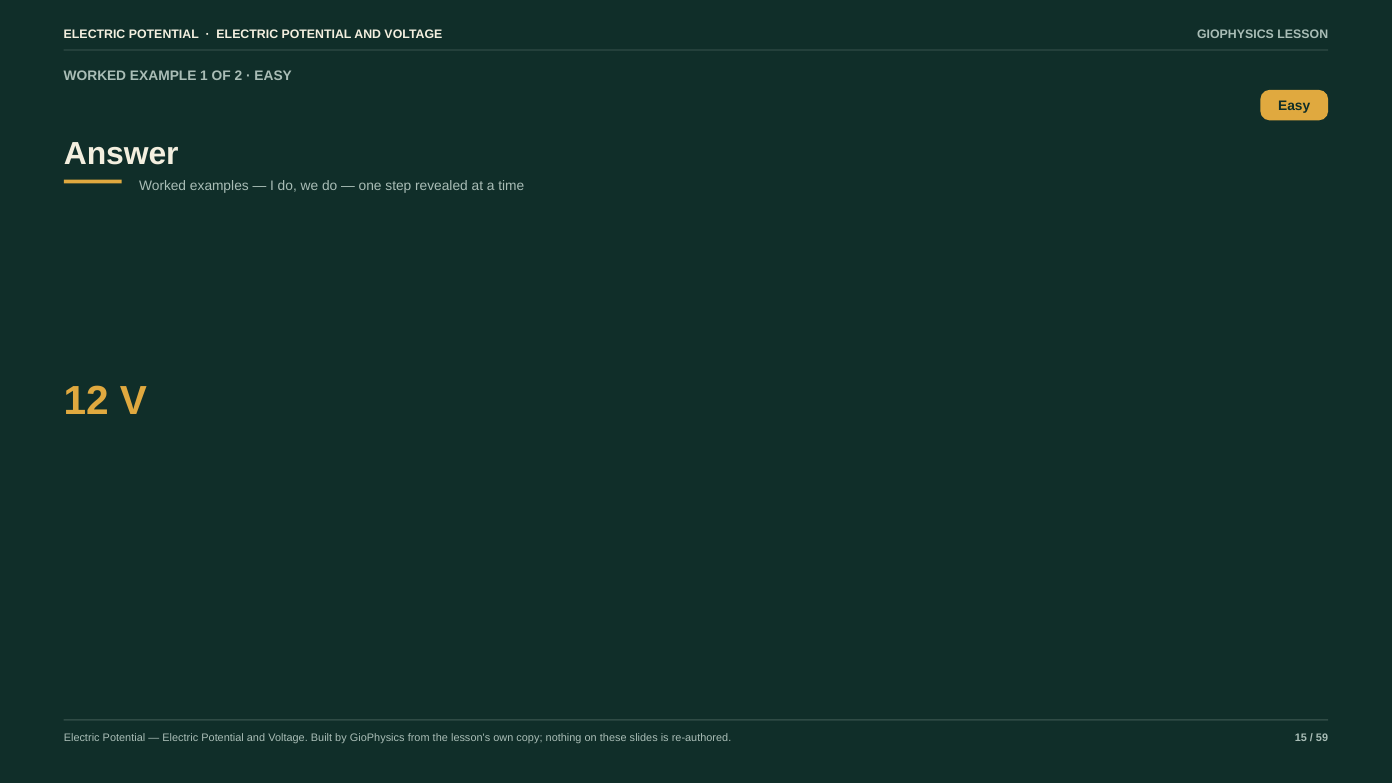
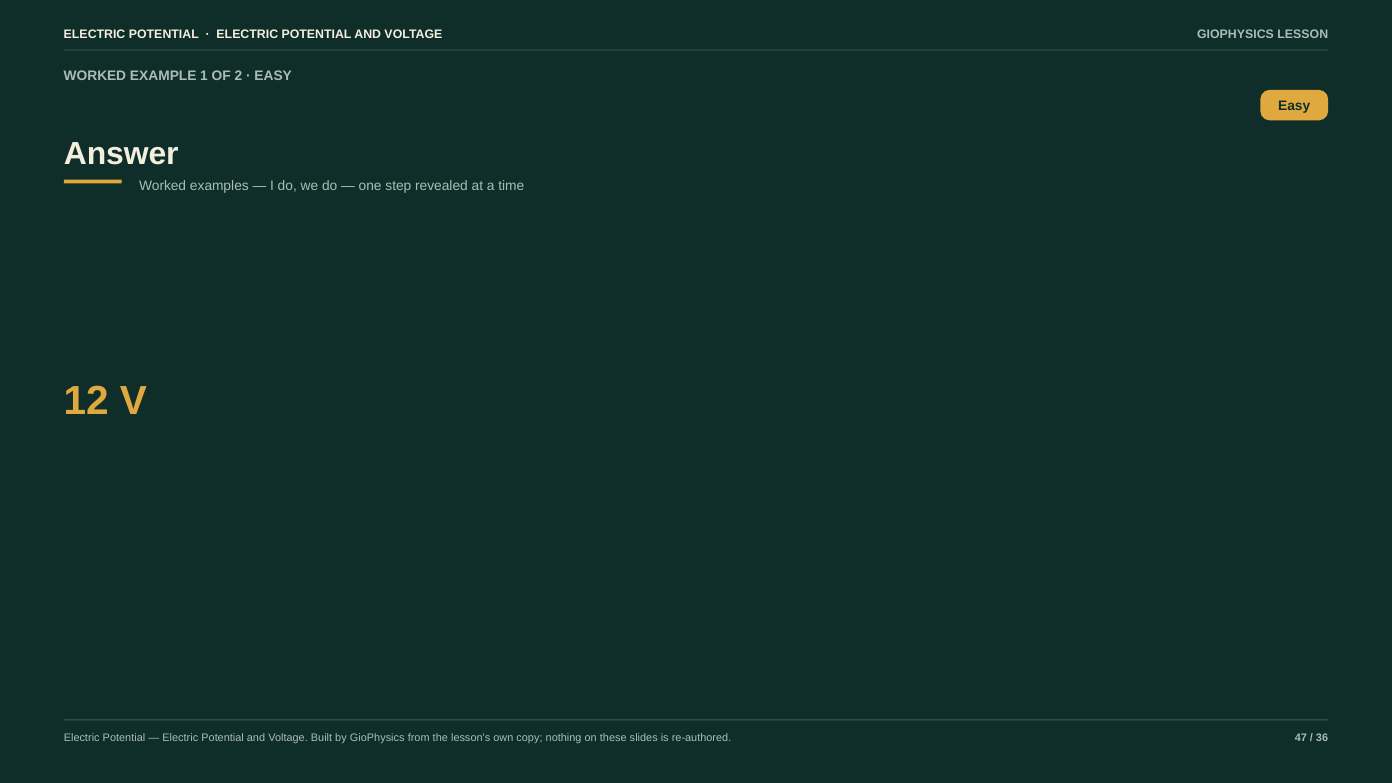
15: 15 -> 47
59: 59 -> 36
